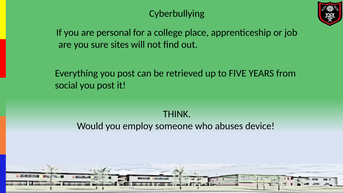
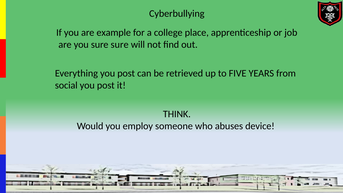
personal: personal -> example
sure sites: sites -> sure
